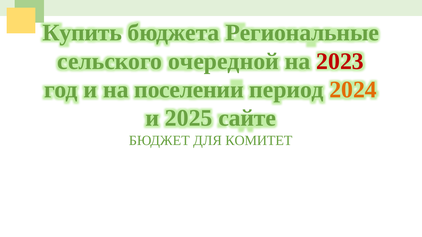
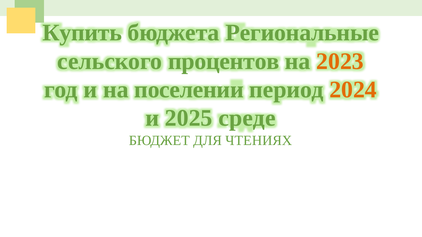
очередной: очередной -> процентов
2023 colour: red -> orange
сайте: сайте -> среде
КОМИТЕТ: КОМИТЕТ -> ЧТЕНИЯХ
